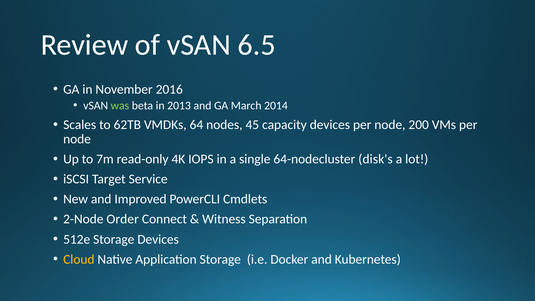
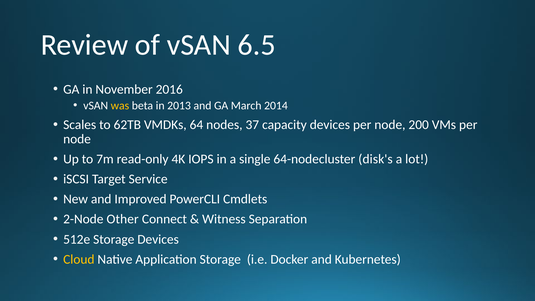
was colour: light green -> yellow
45: 45 -> 37
Order: Order -> Other
